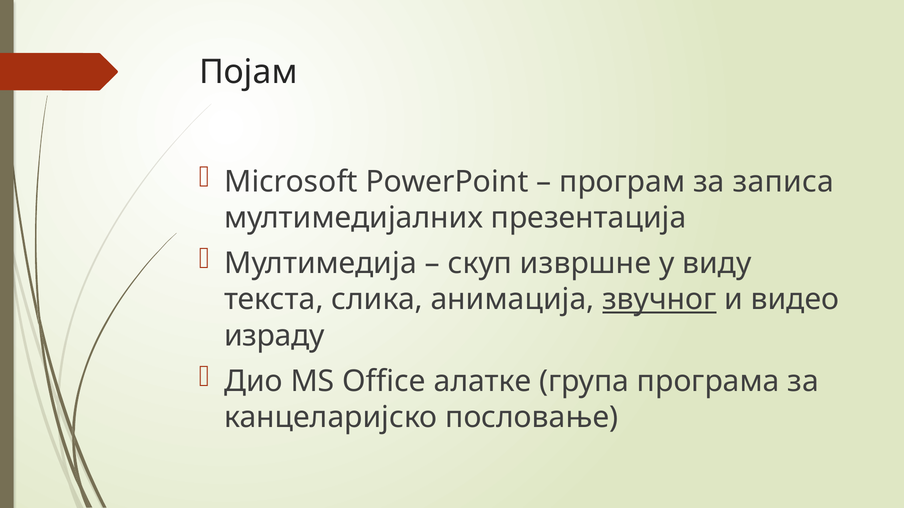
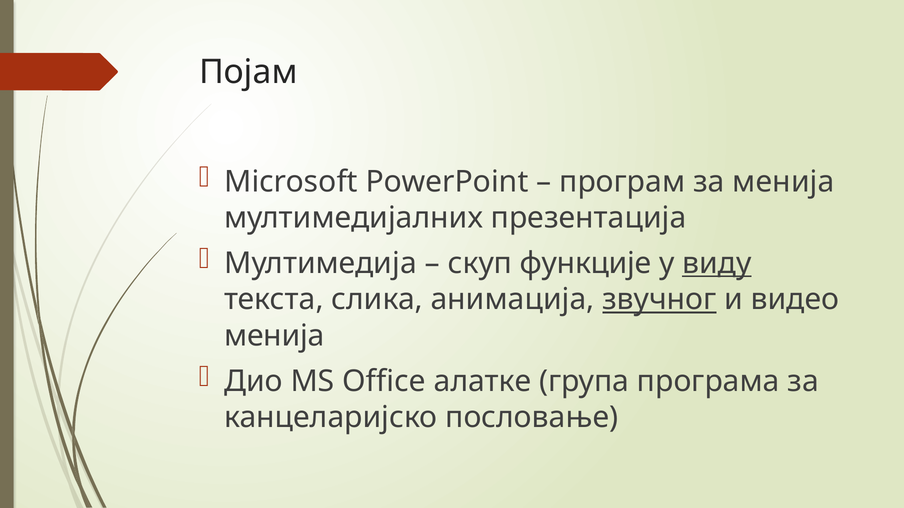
за записа: записа -> менија
извршне: извршне -> функције
виду underline: none -> present
израду at (274, 336): израду -> менија
